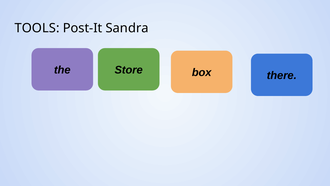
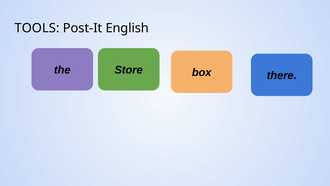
Sandra: Sandra -> English
